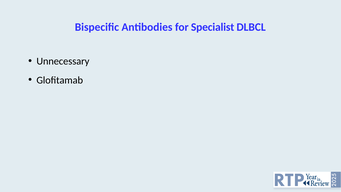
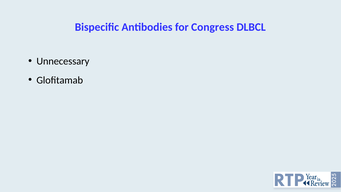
Specialist: Specialist -> Congress
